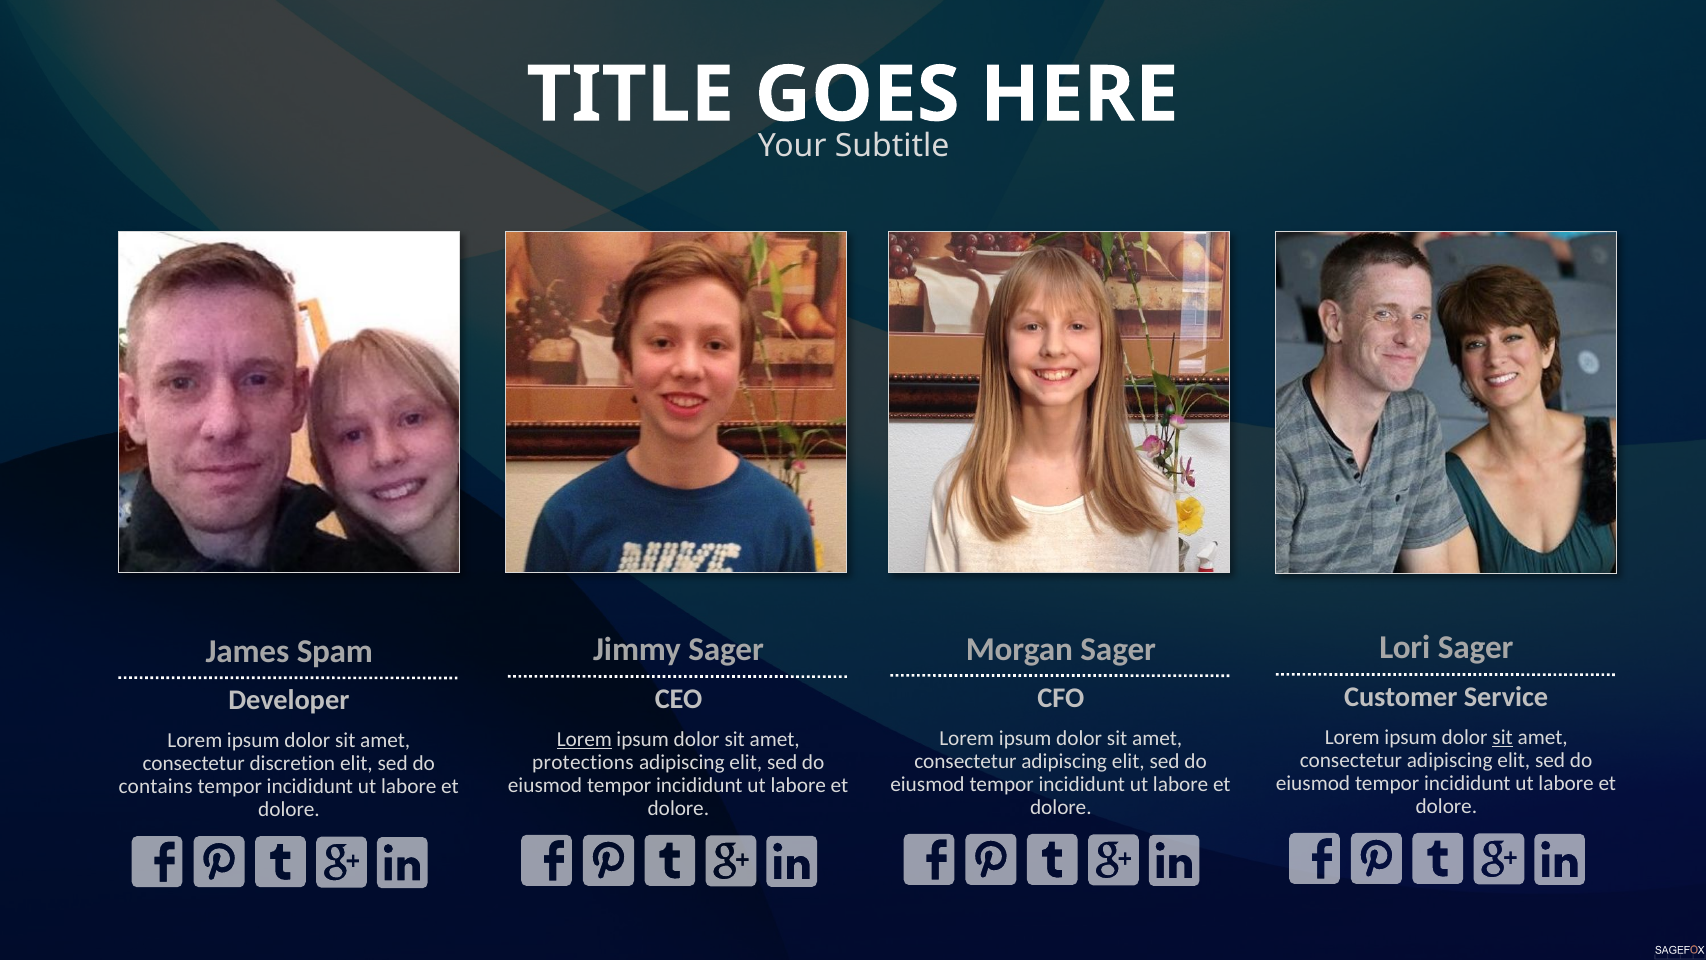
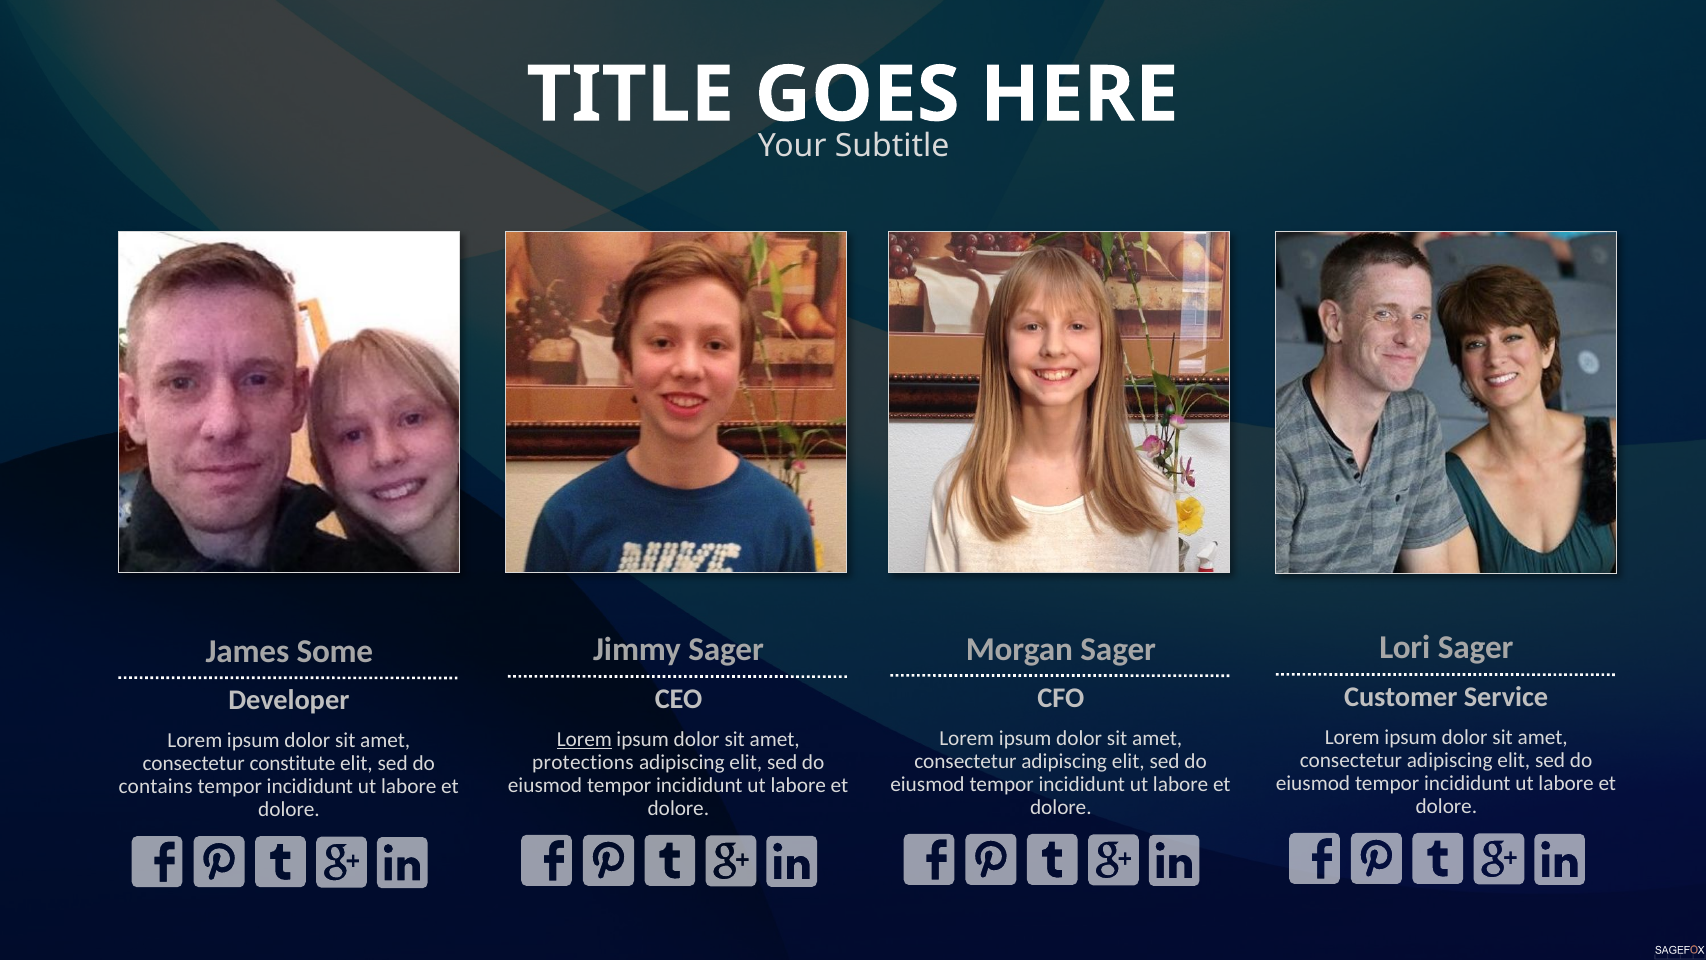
Spam: Spam -> Some
sit at (1503, 737) underline: present -> none
discretion: discretion -> constitute
